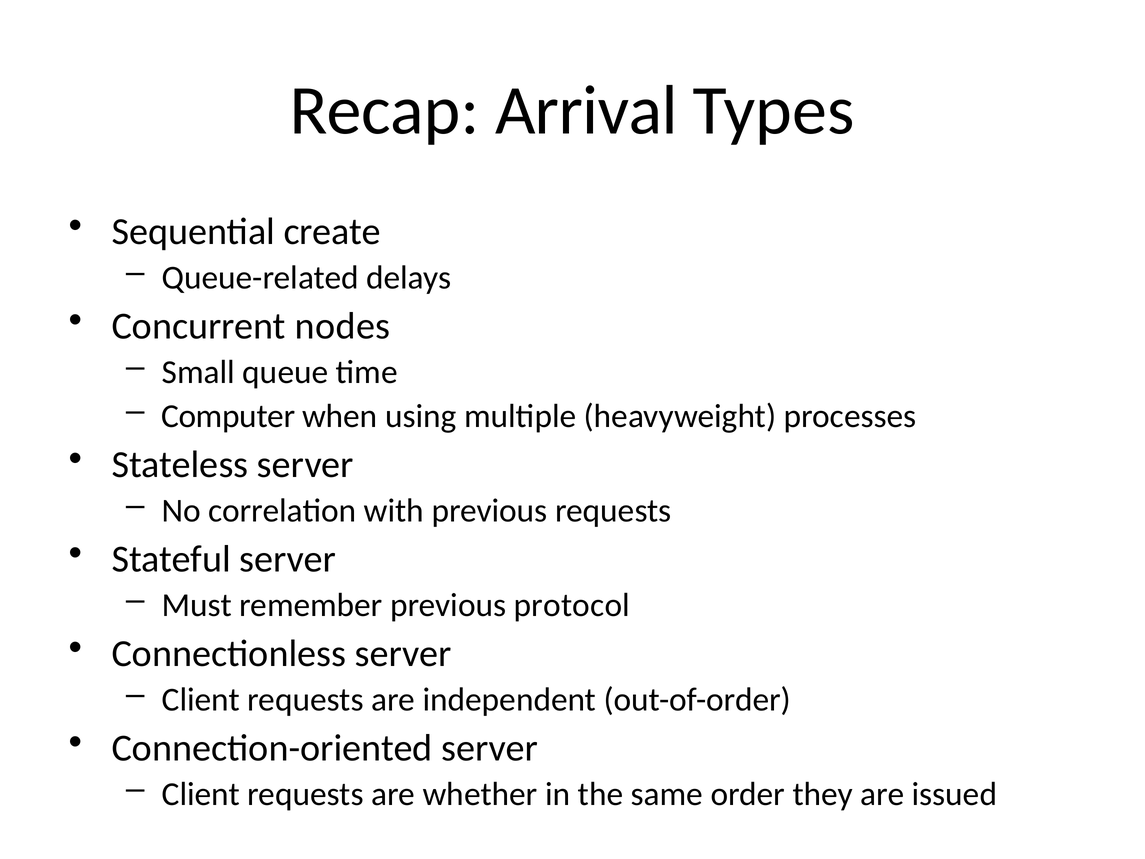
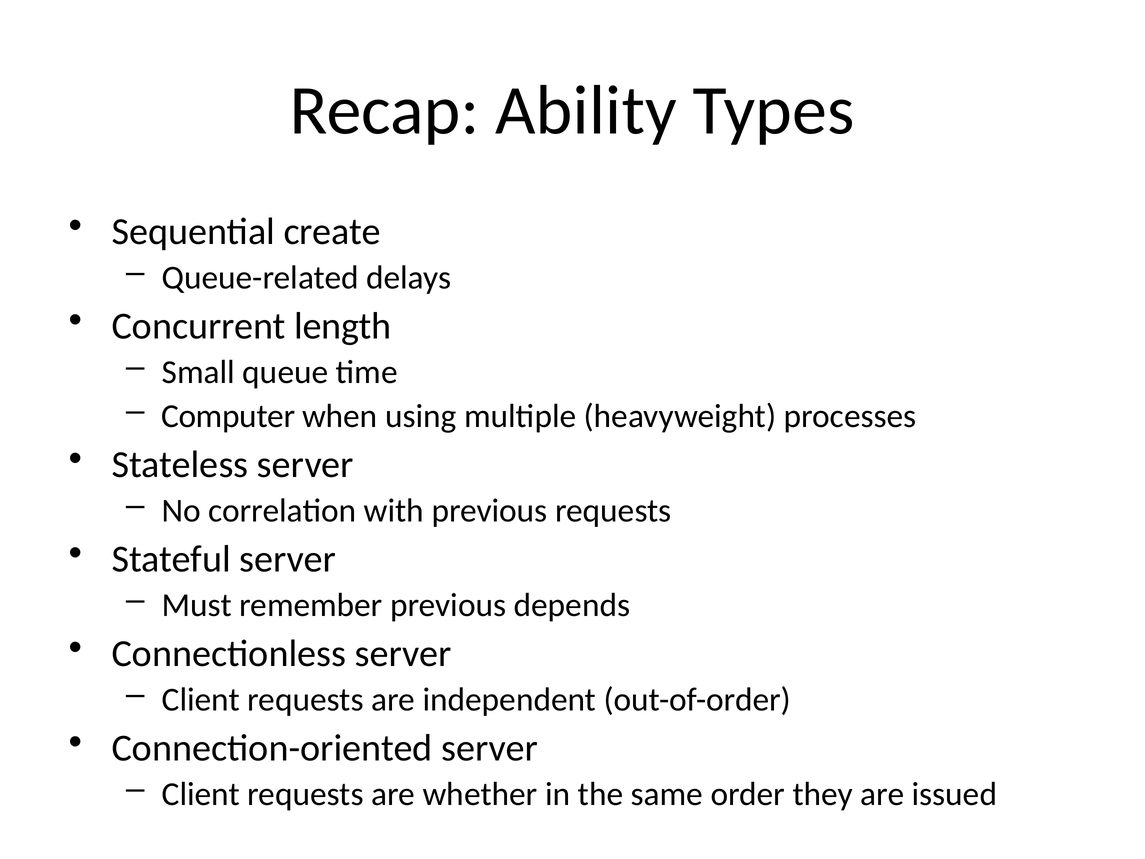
Arrival: Arrival -> Ability
nodes: nodes -> length
protocol: protocol -> depends
